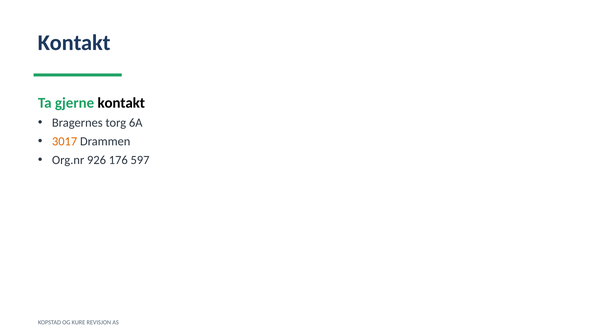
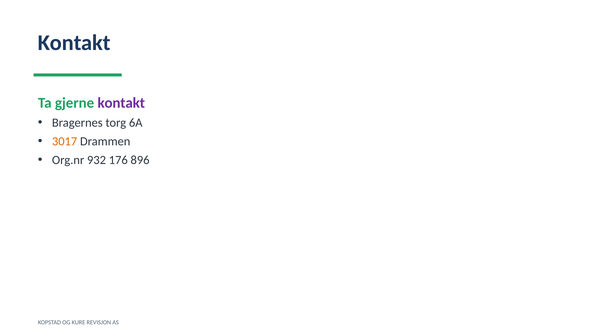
kontakt at (121, 103) colour: black -> purple
926: 926 -> 932
597: 597 -> 896
